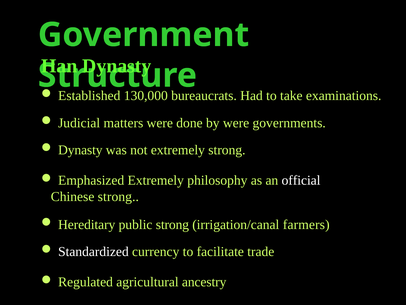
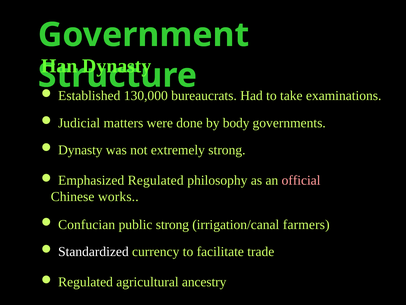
by were: were -> body
Emphasized Extremely: Extremely -> Regulated
official colour: white -> pink
Chinese strong: strong -> works
Hereditary: Hereditary -> Confucian
